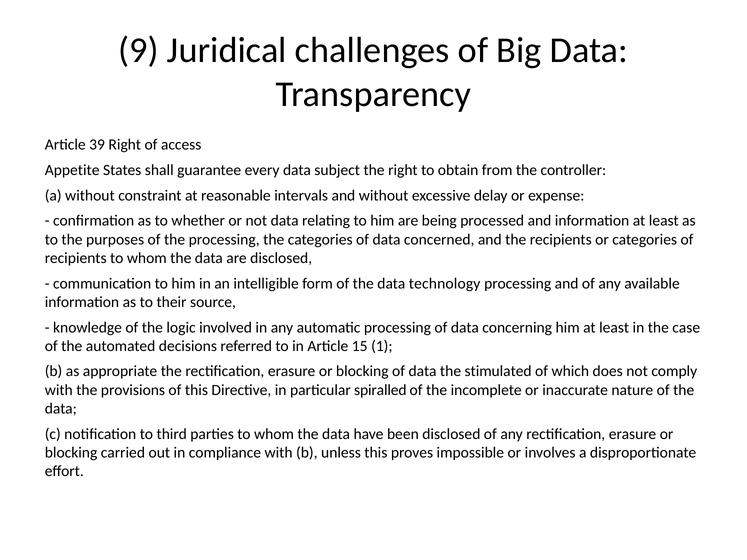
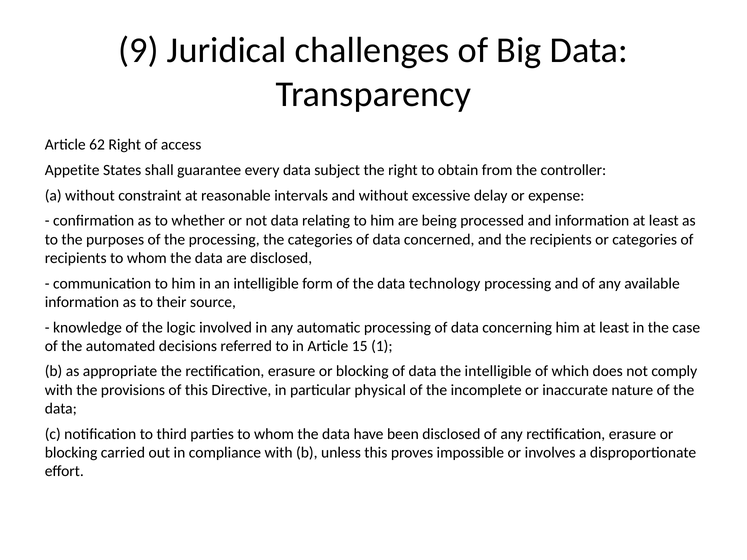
39: 39 -> 62
the stimulated: stimulated -> intelligible
spiralled: spiralled -> physical
